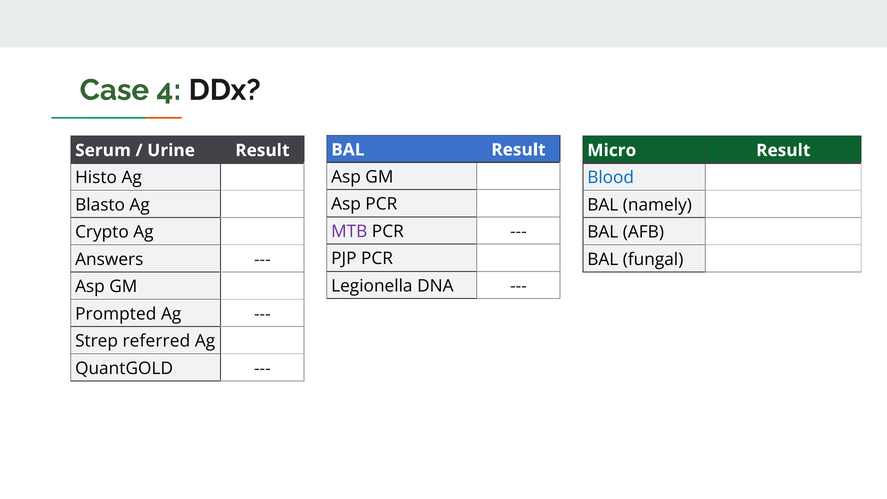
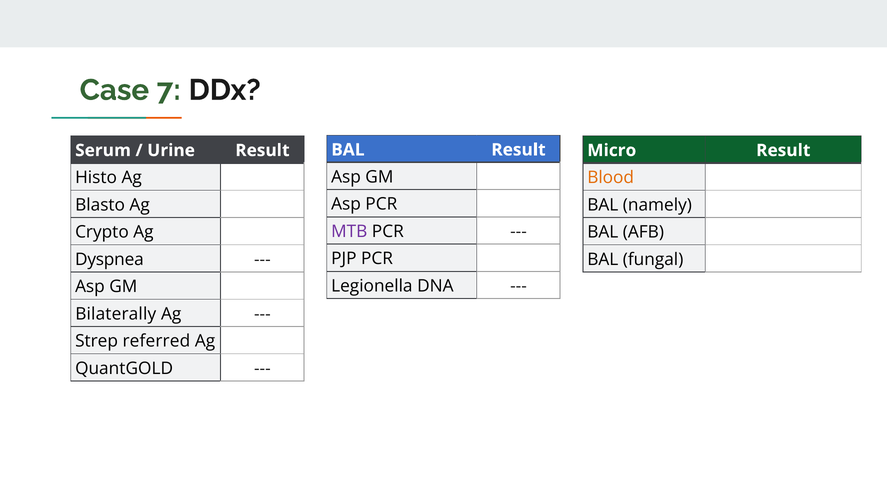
4: 4 -> 7
Blood colour: blue -> orange
Answers: Answers -> Dyspnea
Prompted: Prompted -> Bilaterally
